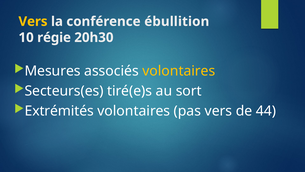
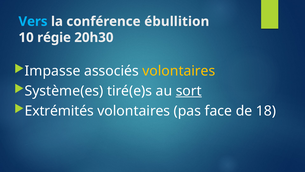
Vers at (33, 21) colour: yellow -> light blue
Mesures: Mesures -> Impasse
Secteurs(es: Secteurs(es -> Système(es
sort underline: none -> present
pas vers: vers -> face
44: 44 -> 18
